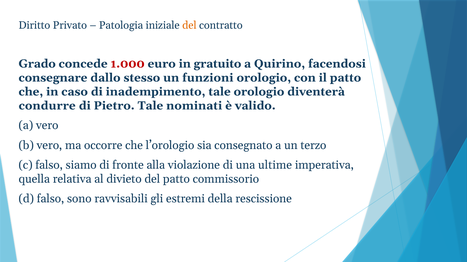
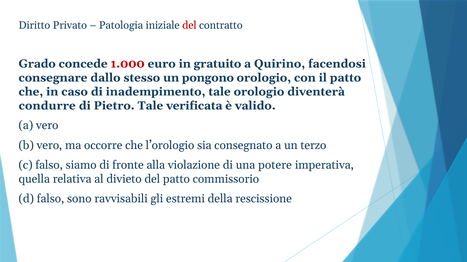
del at (189, 25) colour: orange -> red
funzioni: funzioni -> pongono
nominati: nominati -> verificata
ultime: ultime -> potere
